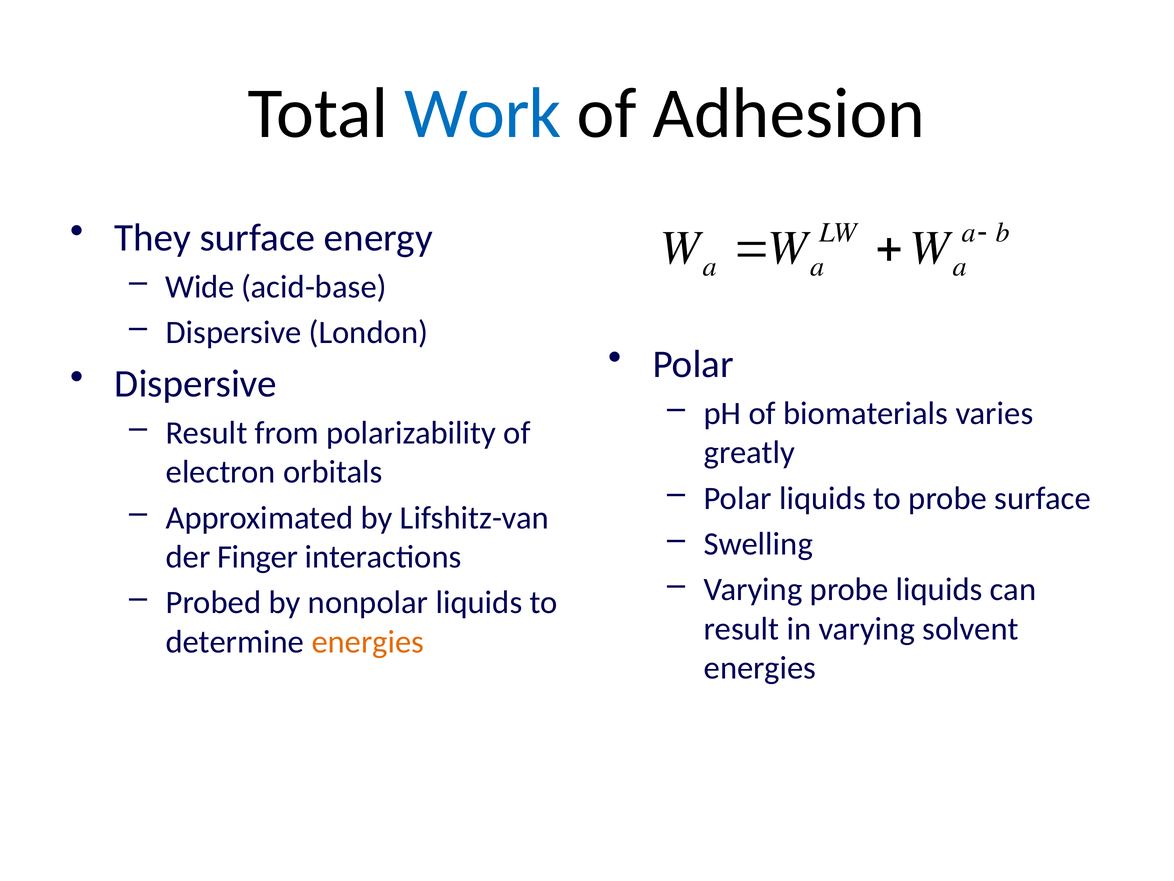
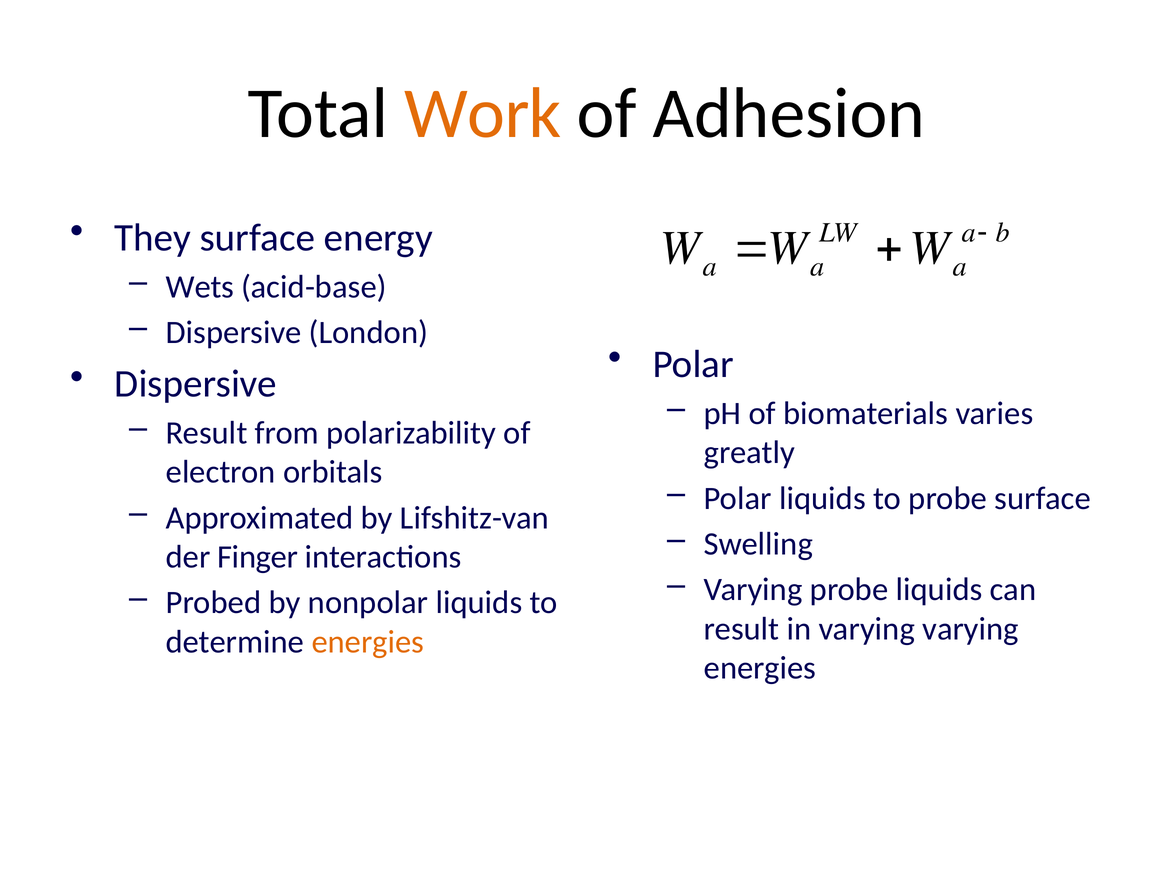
Work colour: blue -> orange
Wide: Wide -> Wets
varying solvent: solvent -> varying
